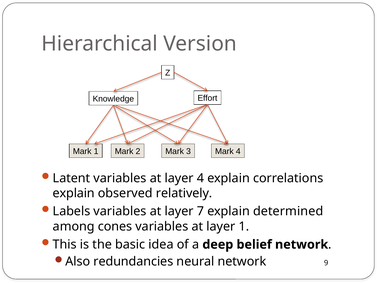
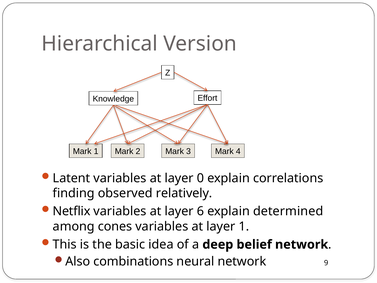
layer 4: 4 -> 0
explain at (74, 193): explain -> finding
Labels: Labels -> Netflix
7: 7 -> 6
redundancies: redundancies -> combinations
